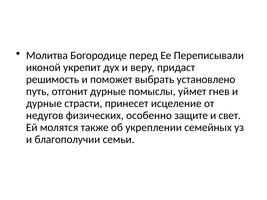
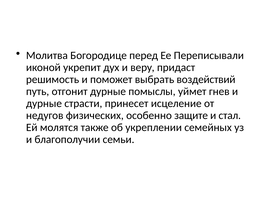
установлено: установлено -> воздействий
свет: свет -> стал
